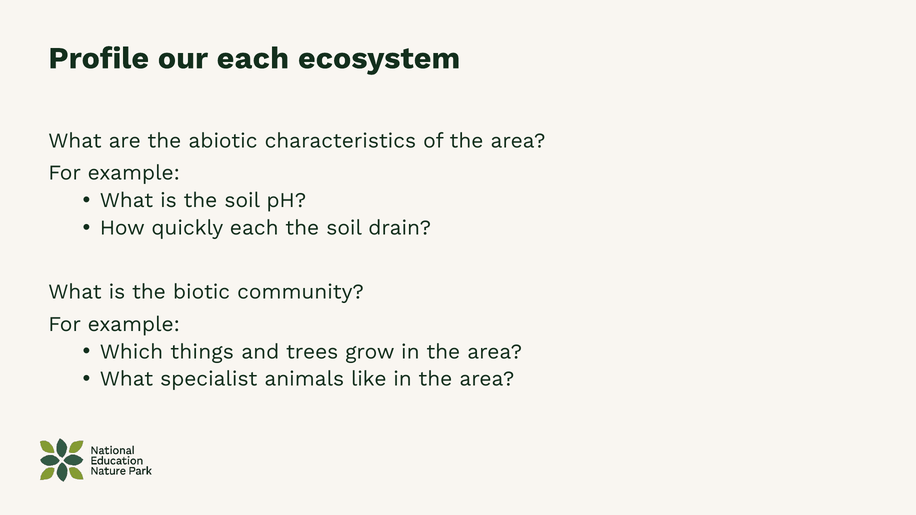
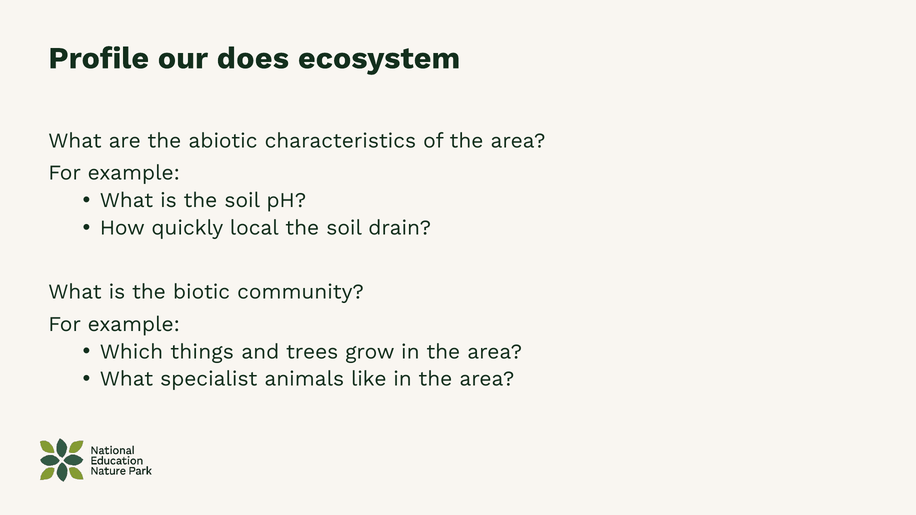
our each: each -> does
quickly each: each -> local
